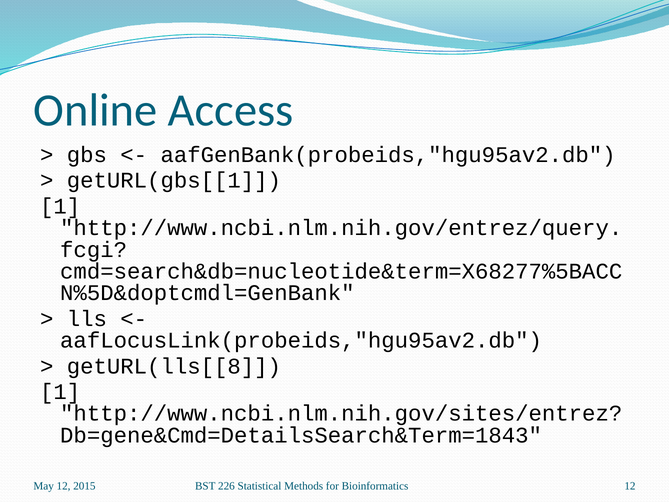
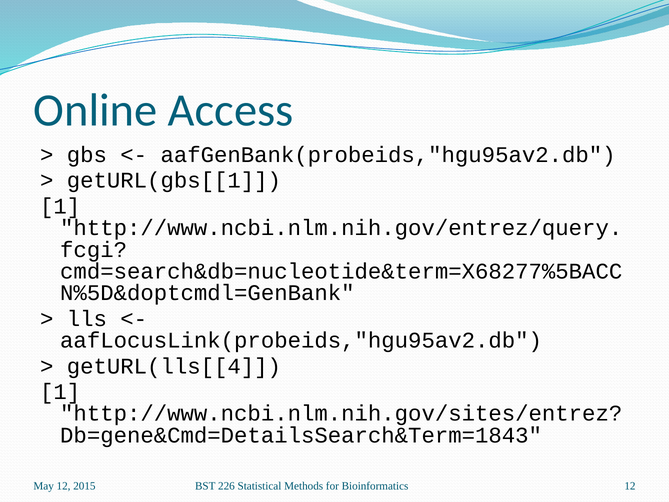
getURL(lls[[8: getURL(lls[[8 -> getURL(lls[[4
